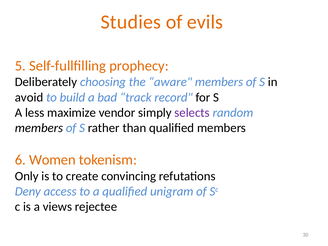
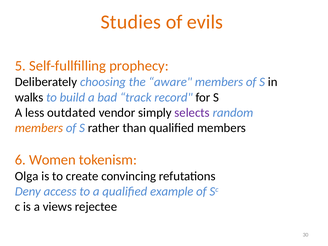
avoid: avoid -> walks
maximize: maximize -> outdated
members at (39, 128) colour: black -> orange
Only: Only -> Olga
unigram: unigram -> example
